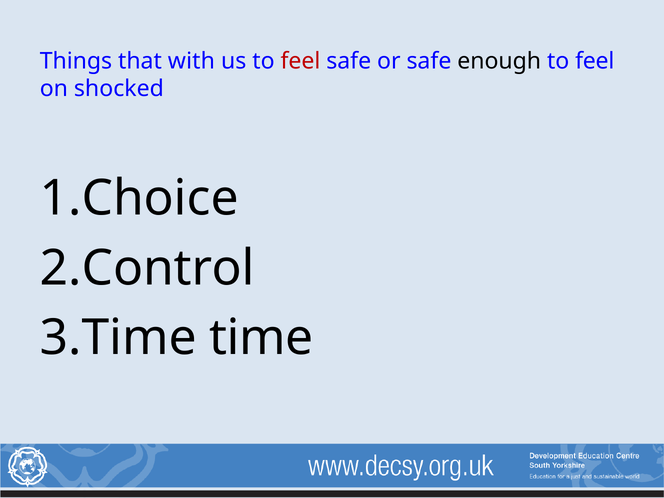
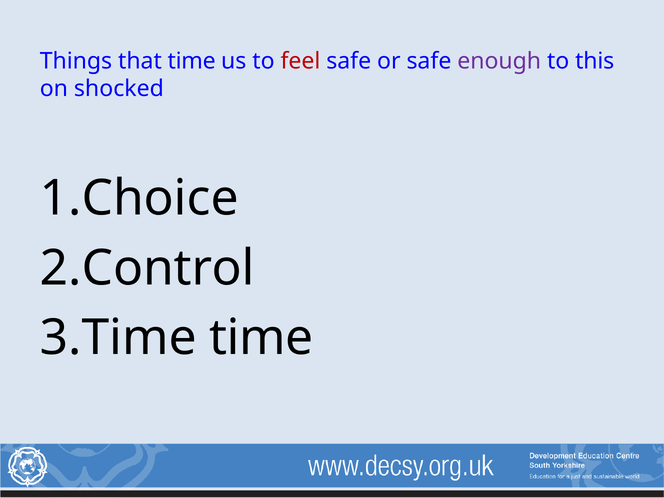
that with: with -> time
enough colour: black -> purple
feel at (595, 61): feel -> this
